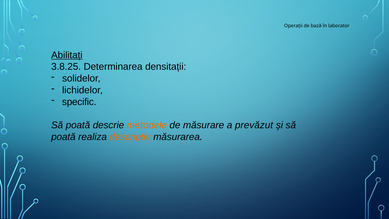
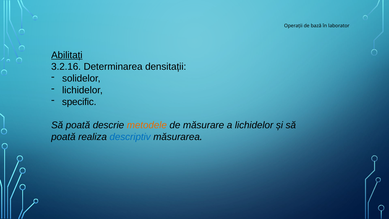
3.8.25: 3.8.25 -> 3.2.16
a prevăzut: prevăzut -> lichidelor
descriptiv colour: orange -> blue
